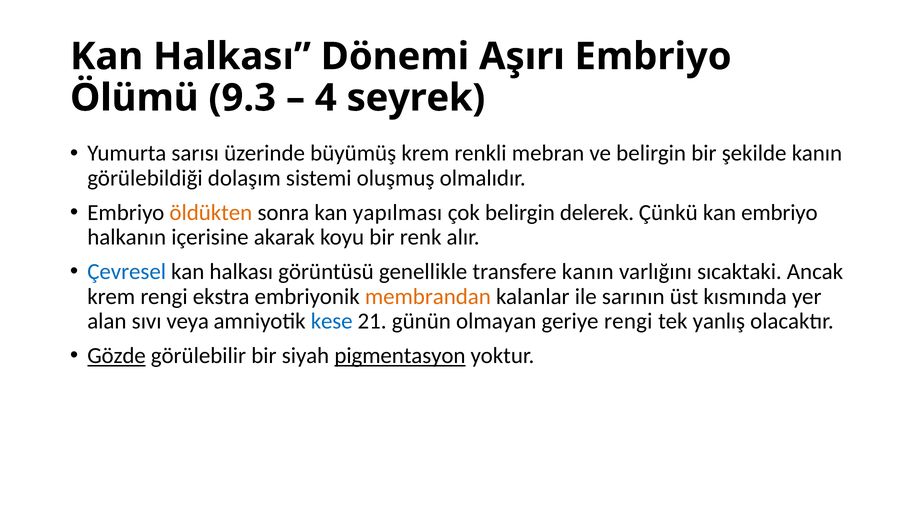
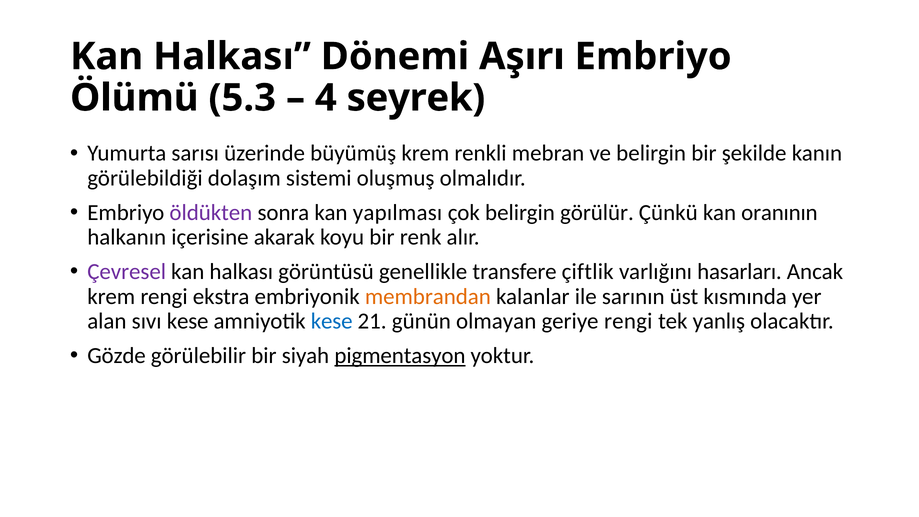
9.3: 9.3 -> 5.3
öldükten colour: orange -> purple
delerek: delerek -> görülür
kan embriyo: embriyo -> oranının
Çevresel colour: blue -> purple
transfere kanın: kanın -> çiftlik
sıcaktaki: sıcaktaki -> hasarları
sıvı veya: veya -> kese
Gözde underline: present -> none
